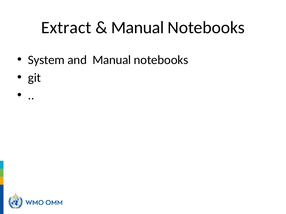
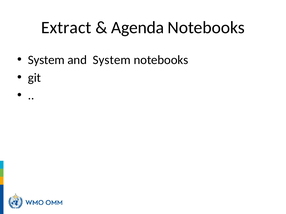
Manual at (138, 28): Manual -> Agenda
and Manual: Manual -> System
